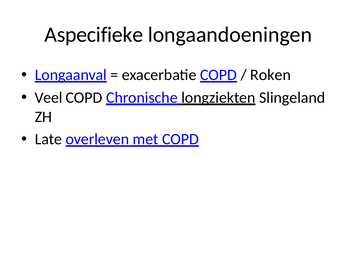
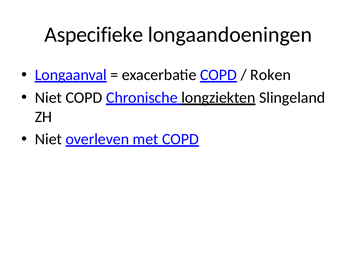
Veel at (49, 97): Veel -> Niet
Late at (48, 139): Late -> Niet
